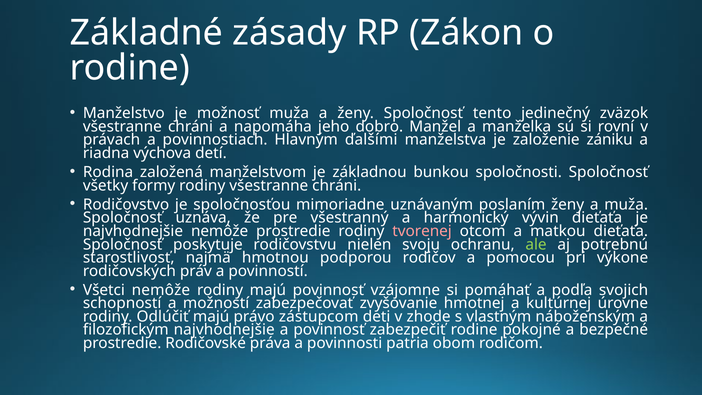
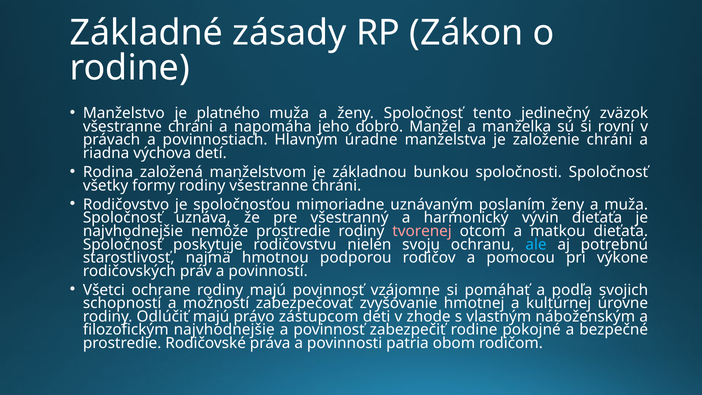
možnosť: možnosť -> platného
ďalšími: ďalšími -> úradne
založenie zániku: zániku -> chráni
ale colour: light green -> light blue
Všetci nemôže: nemôže -> ochrane
